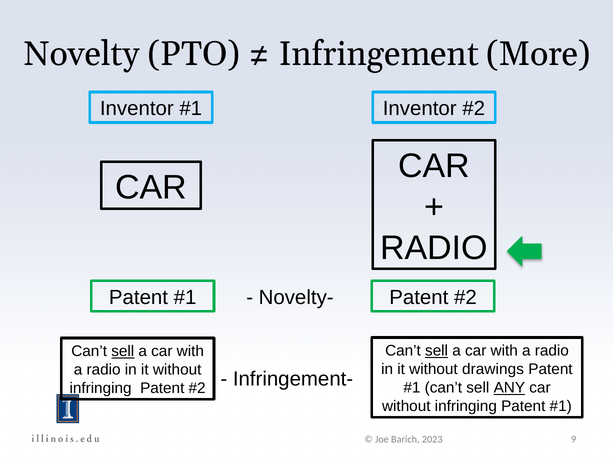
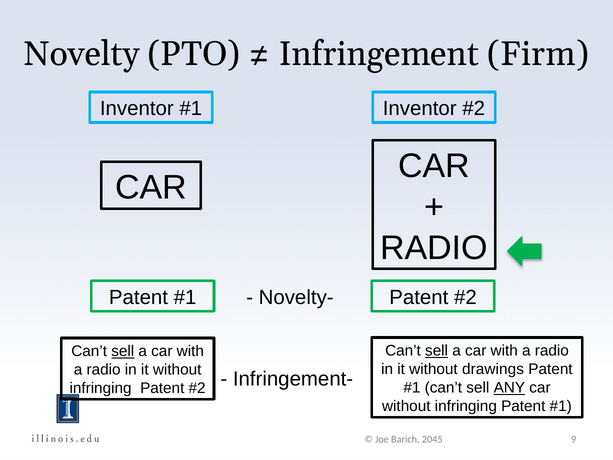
More: More -> Firm
2023: 2023 -> 2045
